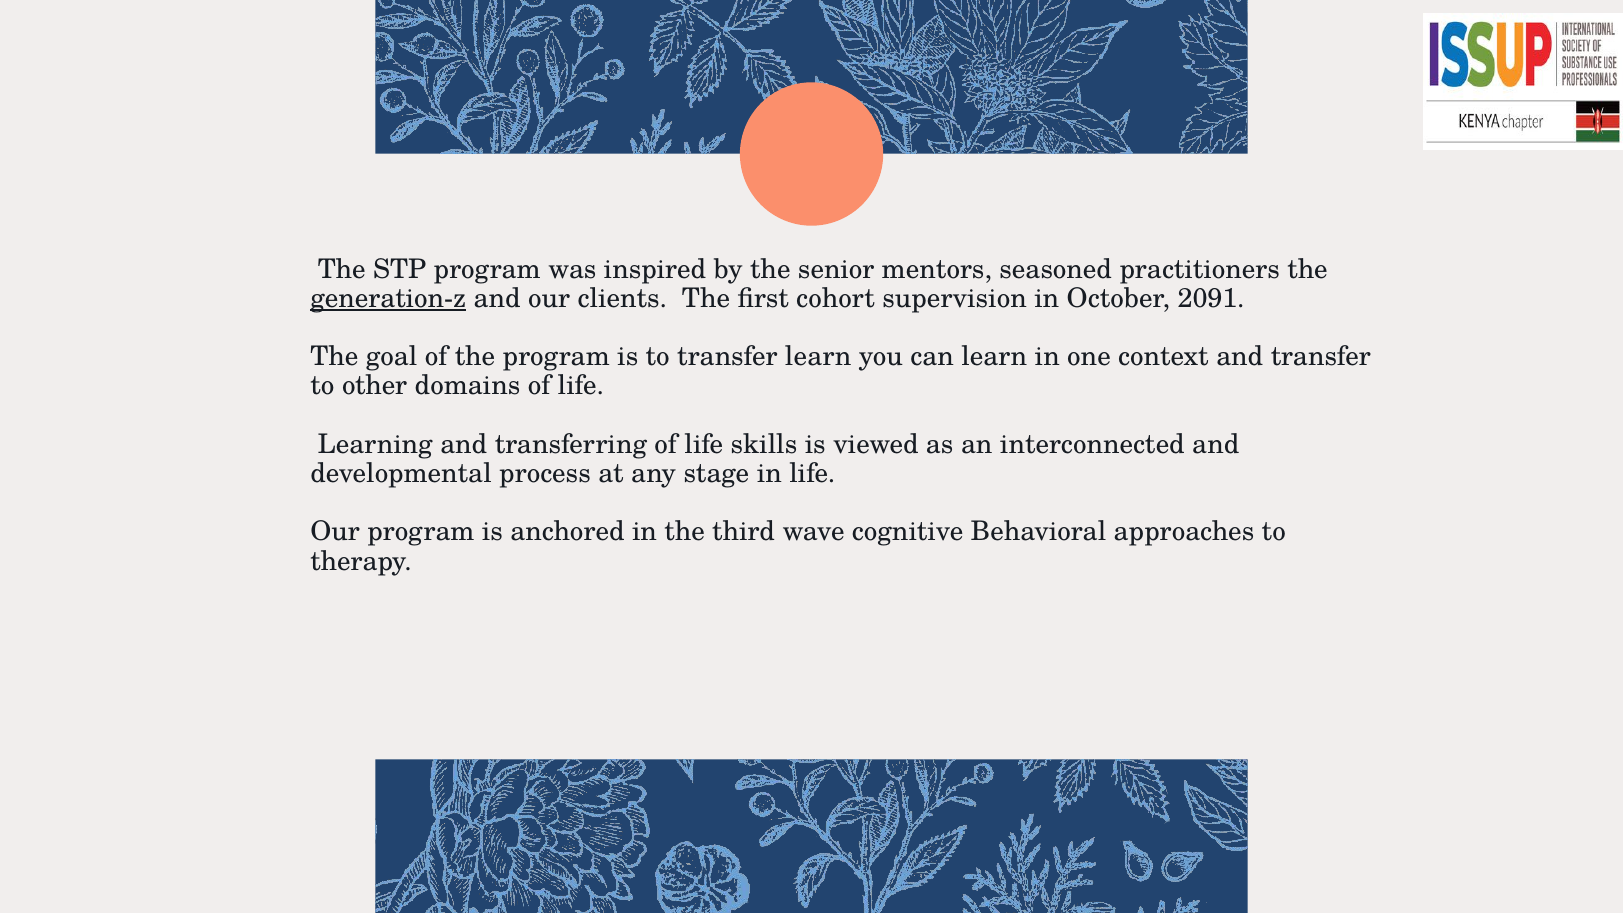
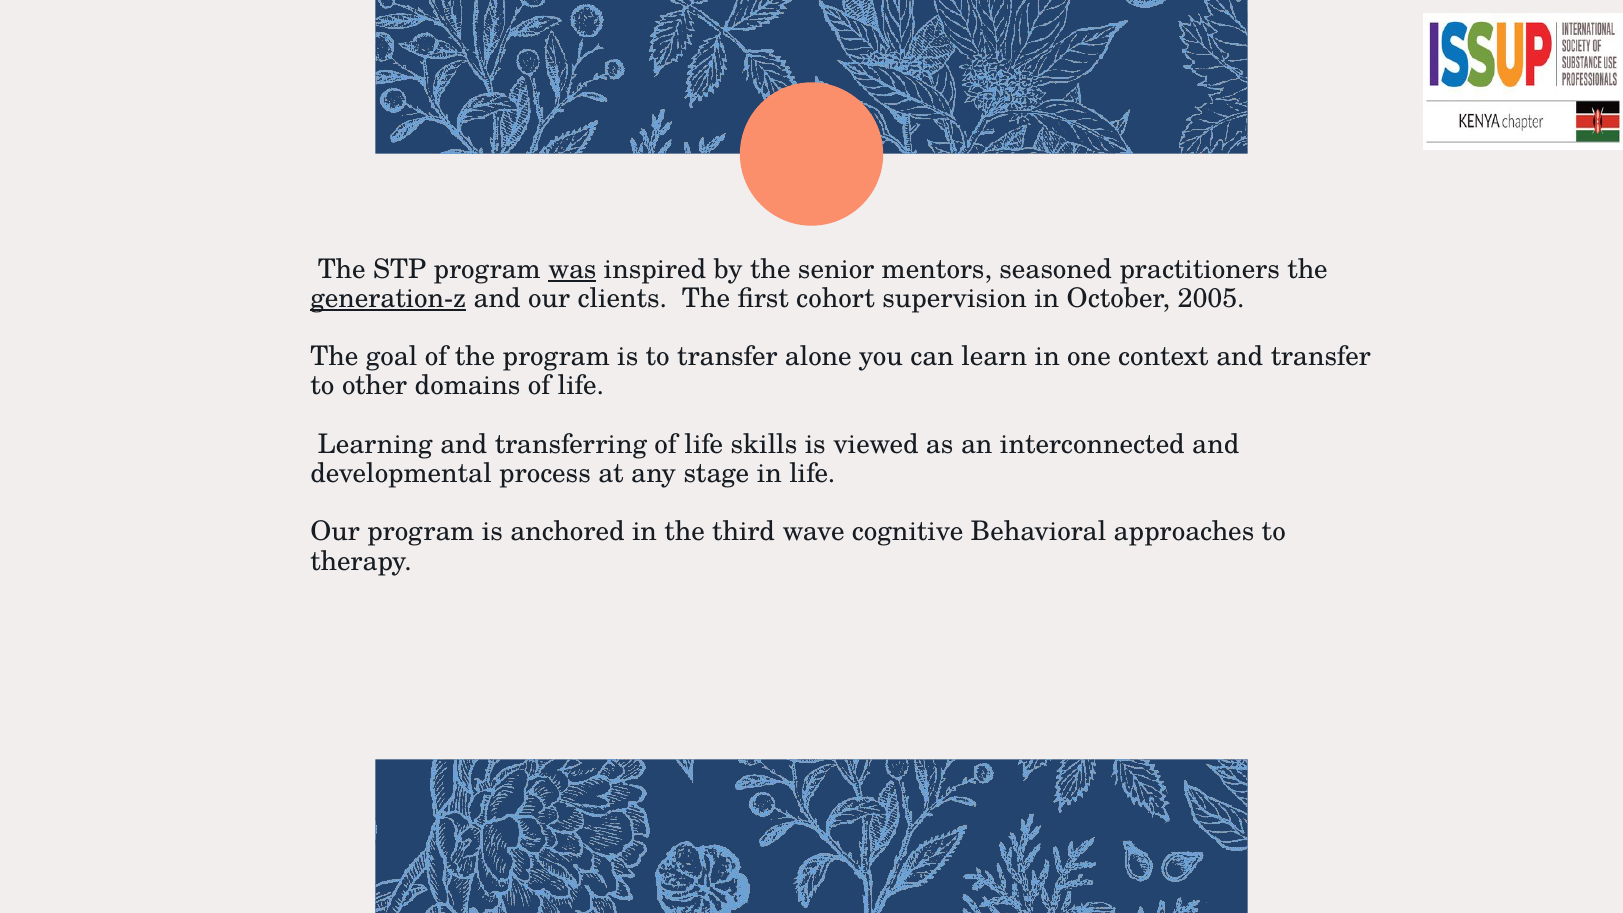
was underline: none -> present
2091: 2091 -> 2005
transfer learn: learn -> alone
